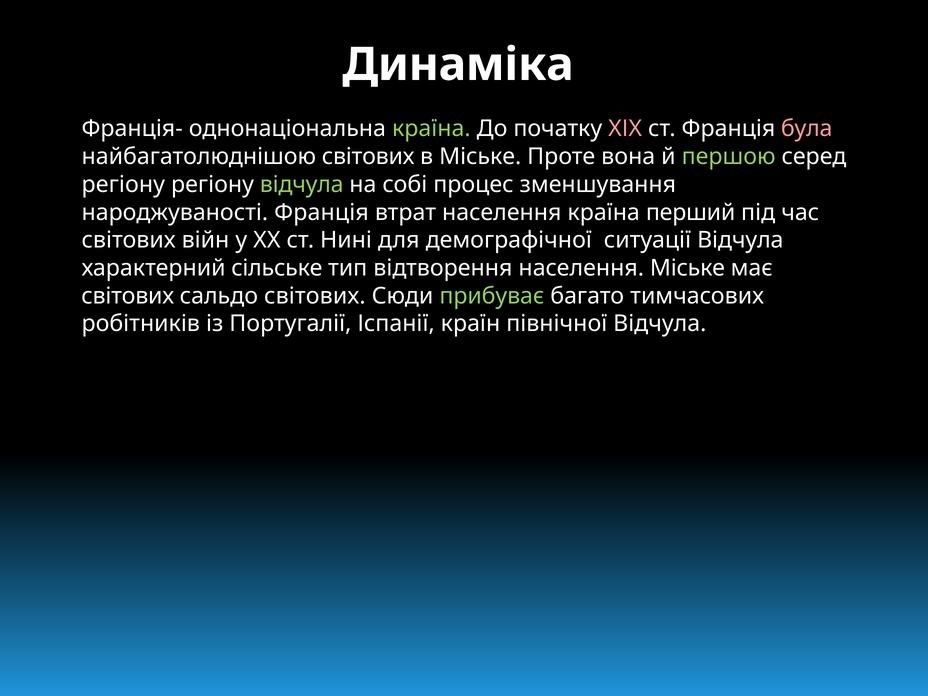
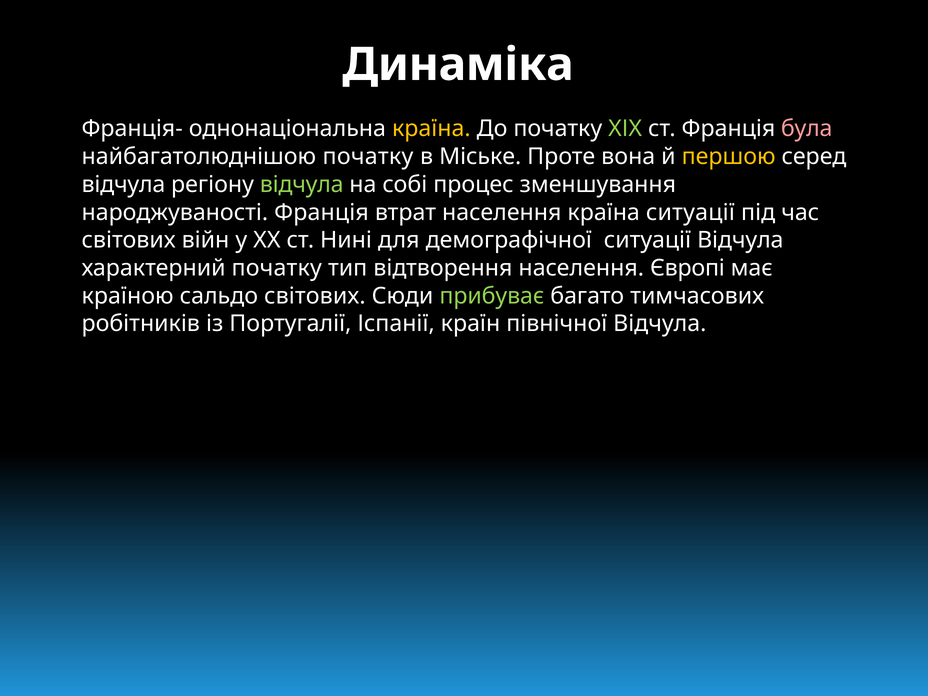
країна at (431, 129) colour: light green -> yellow
ХІХ colour: pink -> light green
найбагатолюднішою світових: світових -> початку
першою colour: light green -> yellow
регіону at (123, 185): регіону -> відчула
країна перший: перший -> ситуації
характерний сільське: сільське -> початку
населення Міське: Міське -> Європі
світових at (128, 296): світових -> країною
